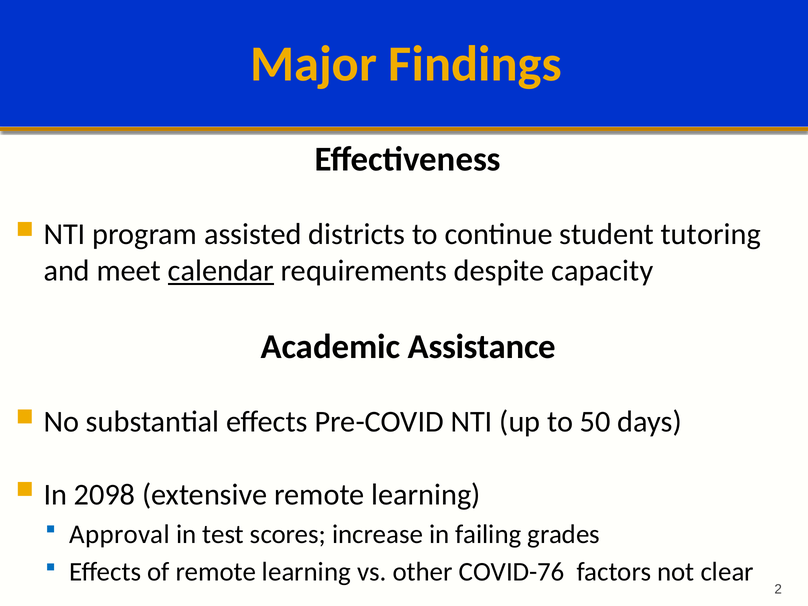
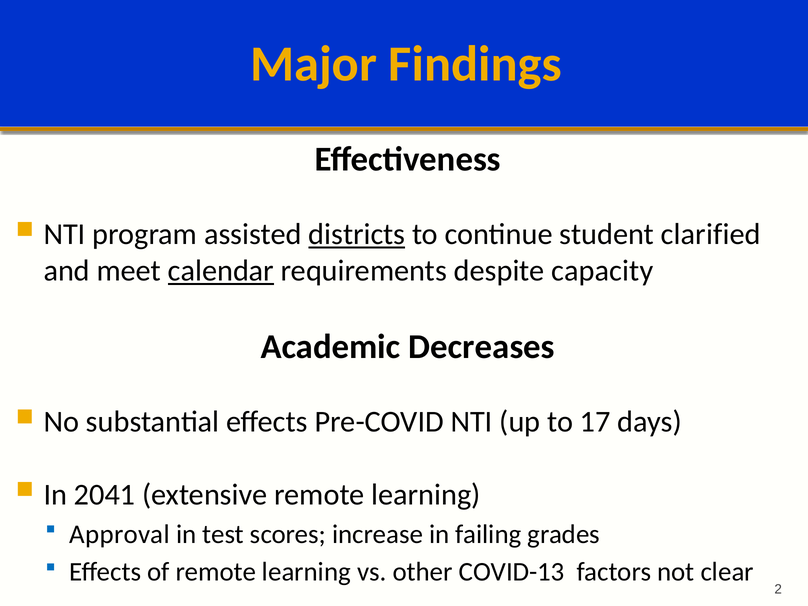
districts underline: none -> present
tutoring: tutoring -> clarified
Assistance: Assistance -> Decreases
50: 50 -> 17
2098: 2098 -> 2041
COVID-76: COVID-76 -> COVID-13
